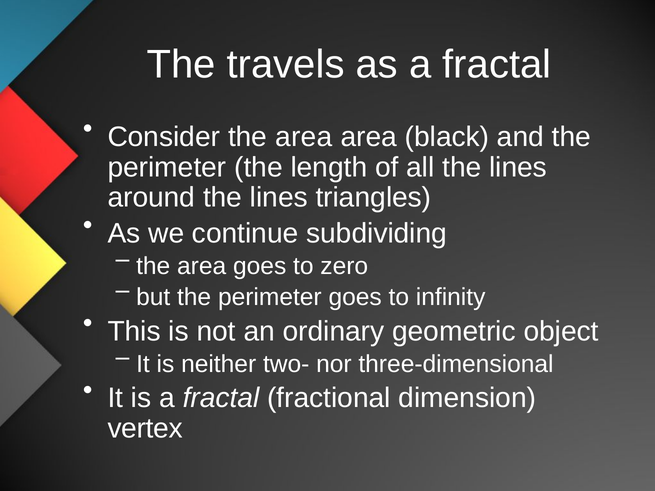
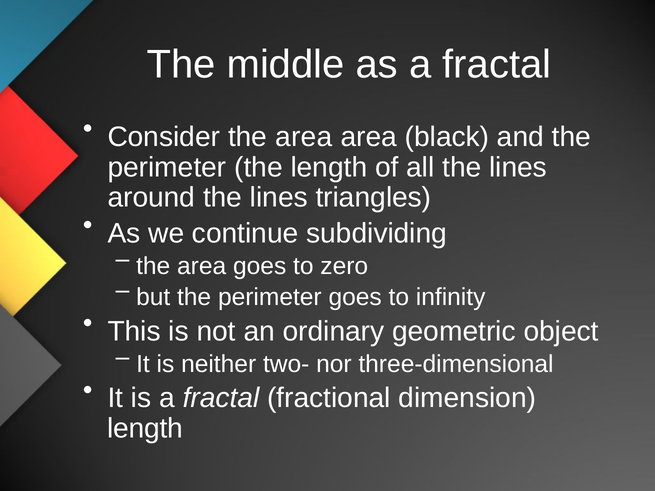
travels: travels -> middle
vertex at (145, 429): vertex -> length
